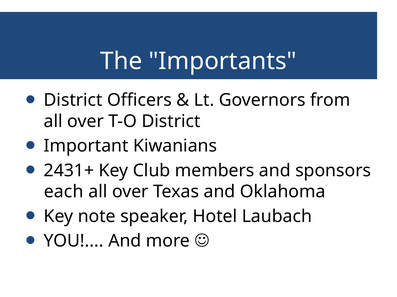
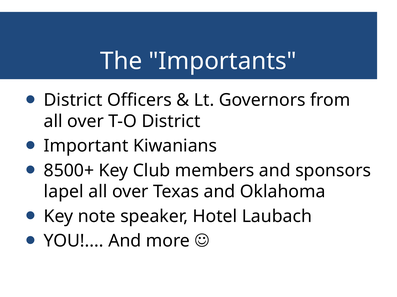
2431+: 2431+ -> 8500+
each: each -> lapel
